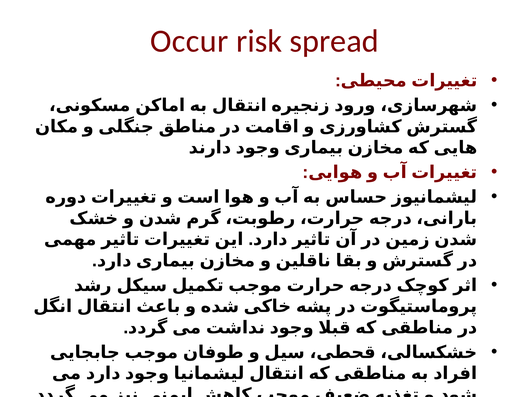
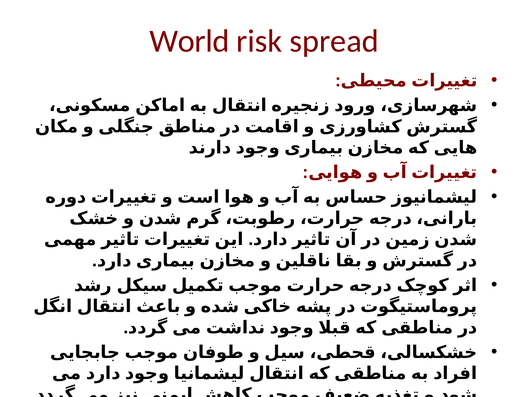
Occur: Occur -> World
